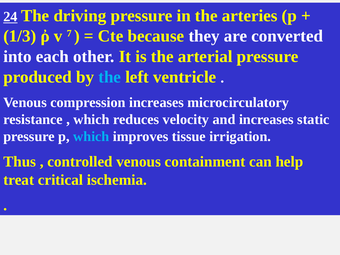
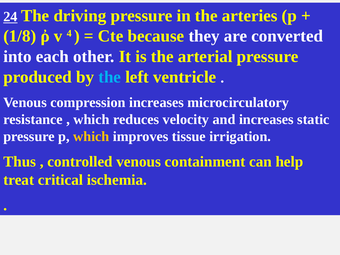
1/3: 1/3 -> 1/8
7: 7 -> 4
which at (91, 136) colour: light blue -> yellow
